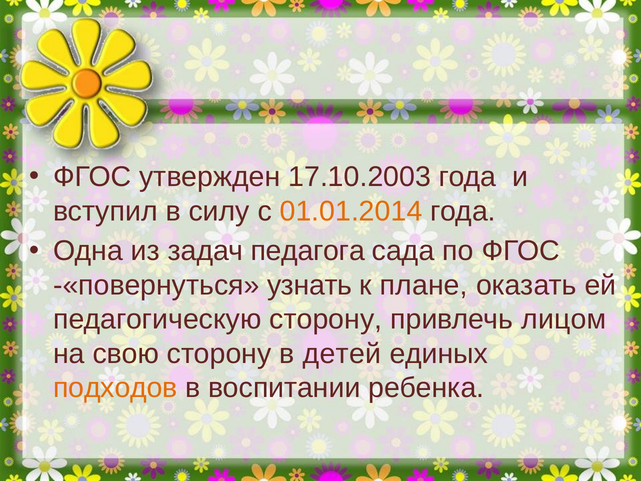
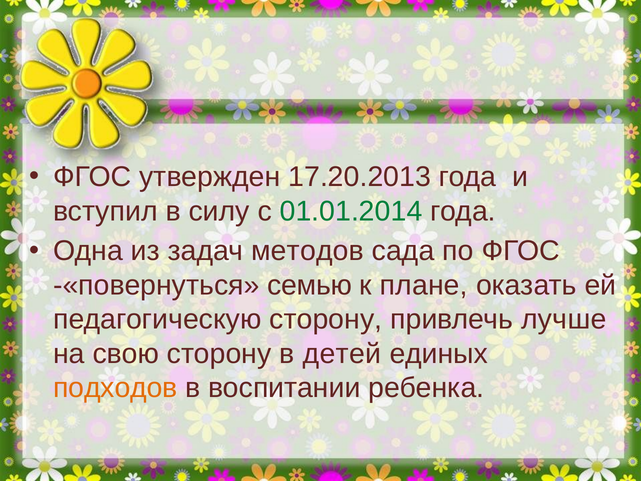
17.10.2003: 17.10.2003 -> 17.20.2013
01.01.2014 colour: orange -> green
педагога: педагога -> методов
узнать: узнать -> семью
лицом: лицом -> лучше
